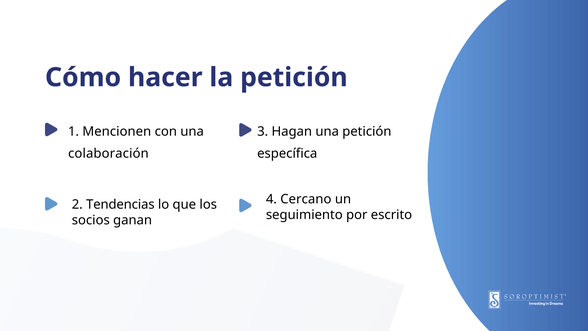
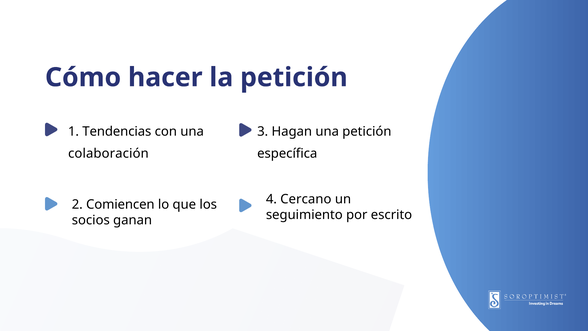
Mencionen: Mencionen -> Tendencias
Tendencias: Tendencias -> Comiencen
